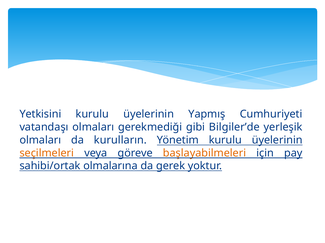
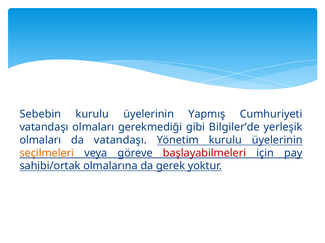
Yetkisini: Yetkisini -> Sebebin
da kurulların: kurulların -> vatandaşı
başlayabilmeleri colour: orange -> red
